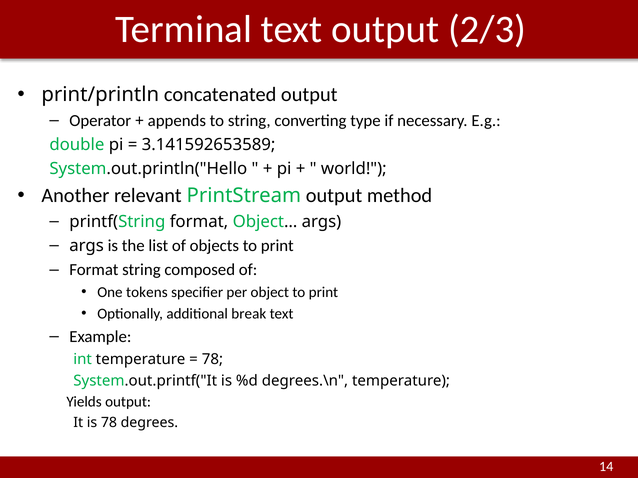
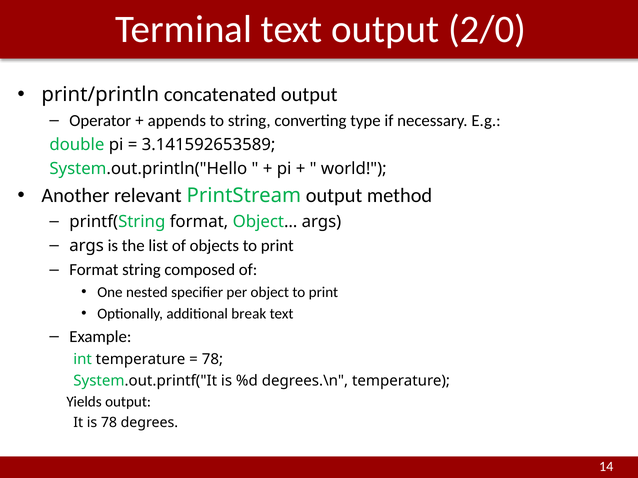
2/3: 2/3 -> 2/0
tokens: tokens -> nested
